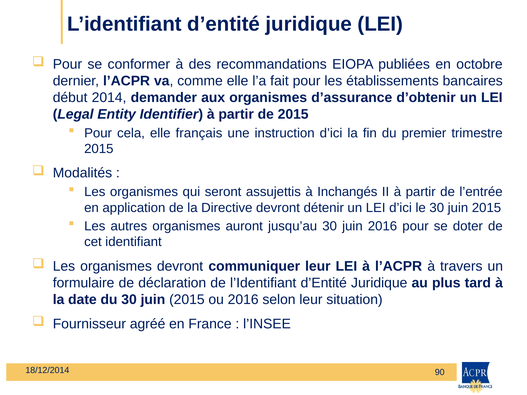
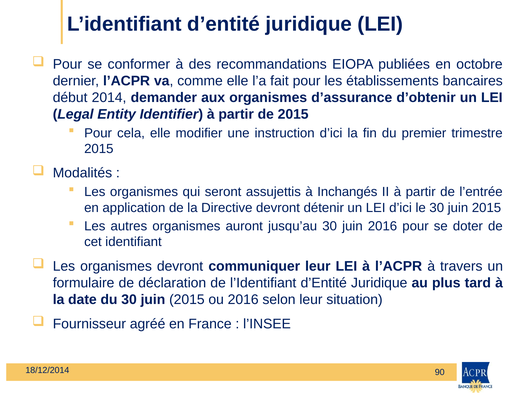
français: français -> modifier
